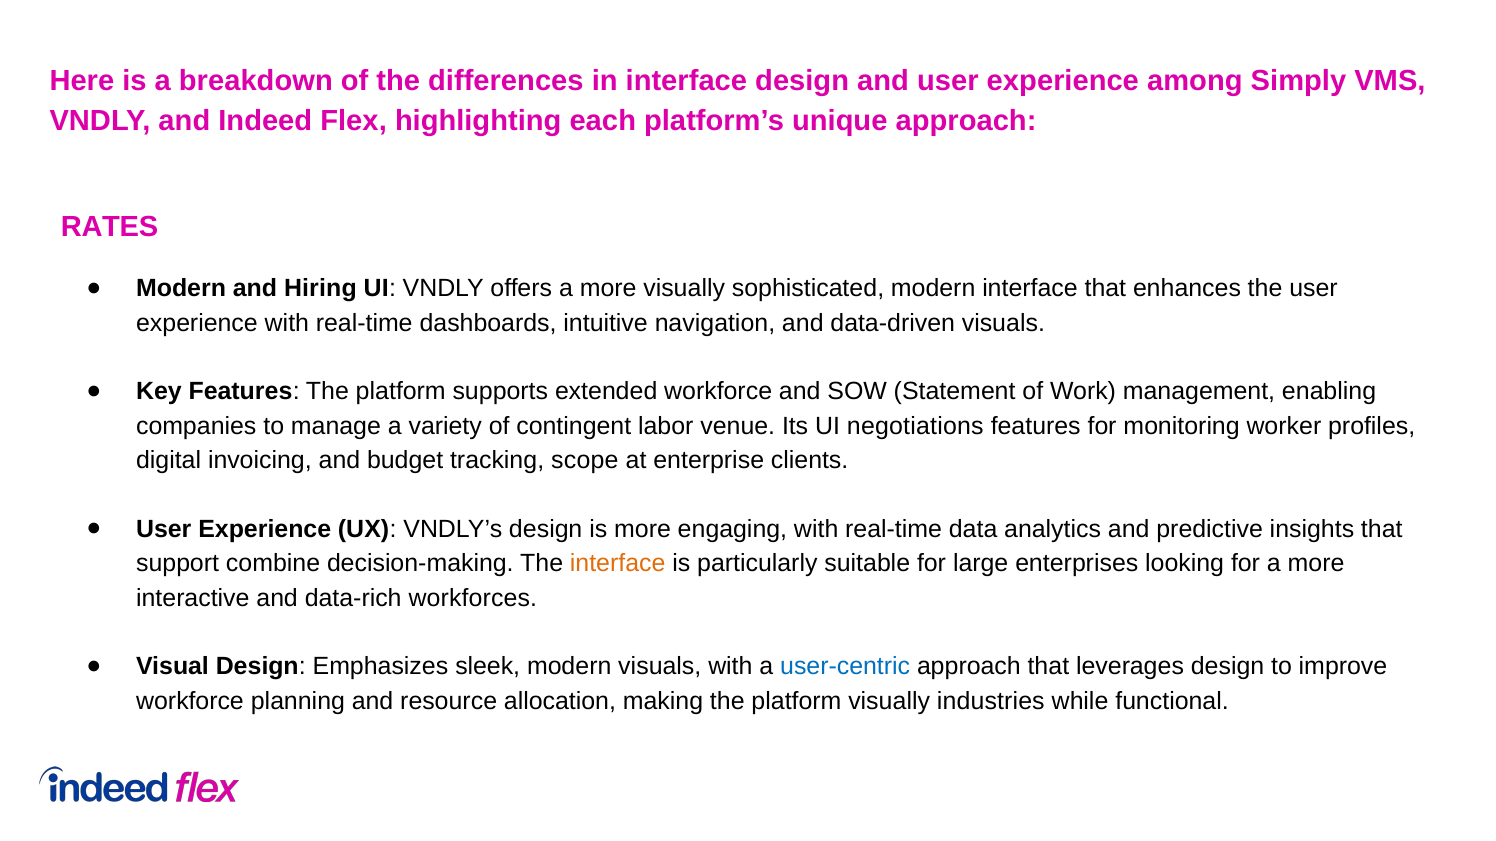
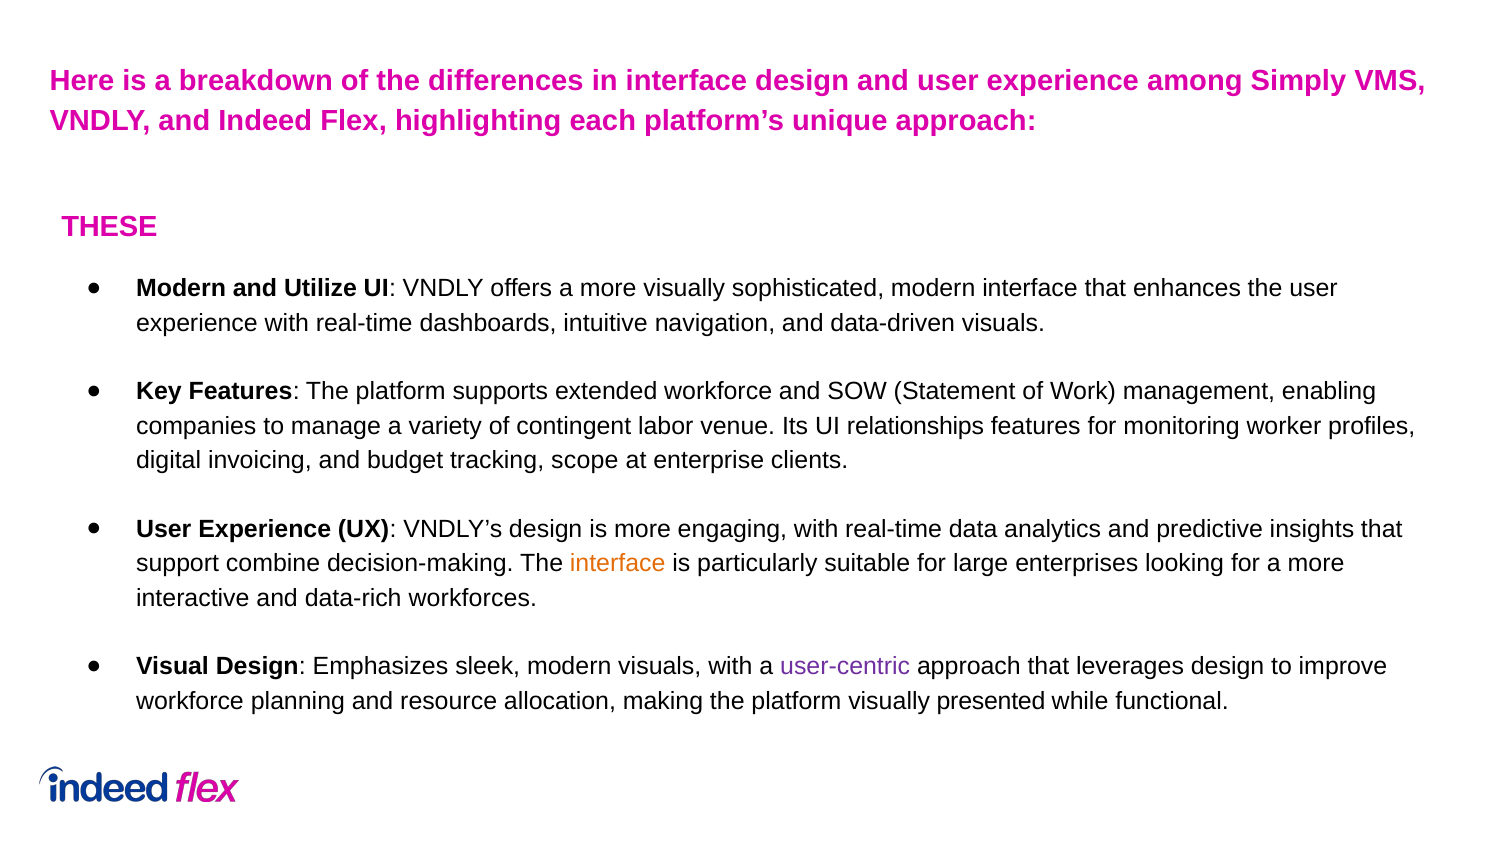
RATES: RATES -> THESE
Hiring: Hiring -> Utilize
negotiations: negotiations -> relationships
user-centric colour: blue -> purple
industries: industries -> presented
